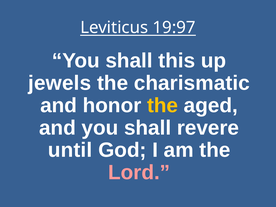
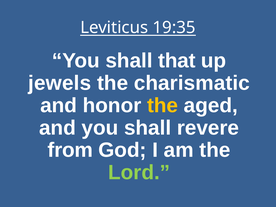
19:97: 19:97 -> 19:35
this: this -> that
until: until -> from
Lord colour: pink -> light green
